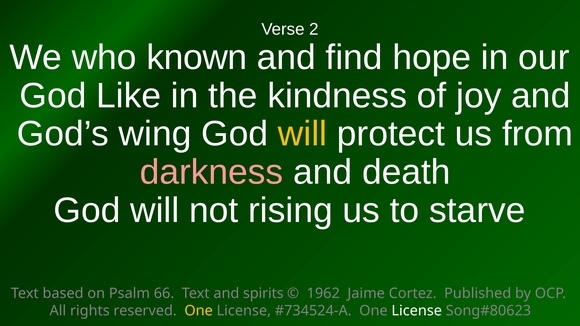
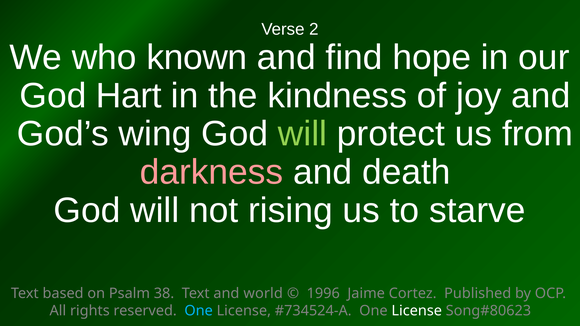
Like: Like -> Hart
will at (303, 134) colour: yellow -> light green
66: 66 -> 38
spirits: spirits -> world
1962: 1962 -> 1996
One at (199, 311) colour: yellow -> light blue
